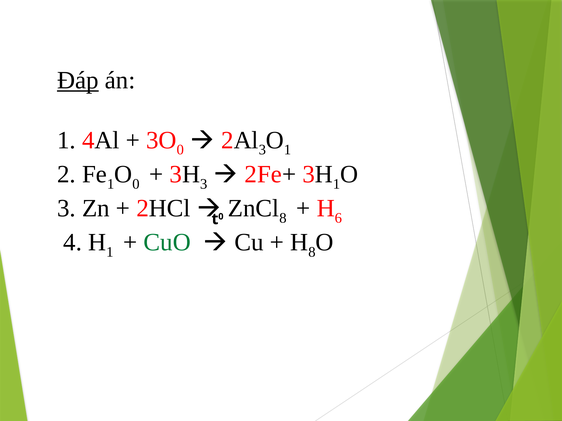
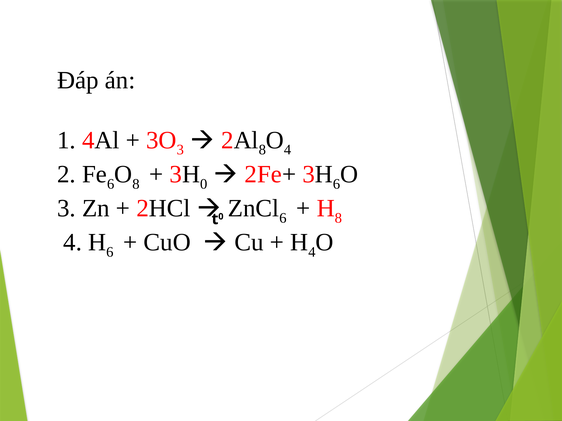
Đáp underline: present -> none
0 at (180, 150): 0 -> 3
3 at (262, 150): 3 -> 8
1 at (288, 150): 1 -> 4
1 at (111, 184): 1 -> 6
0 at (136, 184): 0 -> 8
3 at (204, 184): 3 -> 0
1 at (337, 184): 1 -> 6
8 at (283, 218): 8 -> 6
6 at (338, 218): 6 -> 8
1 at (110, 252): 1 -> 6
CuO colour: green -> black
8 at (312, 252): 8 -> 4
